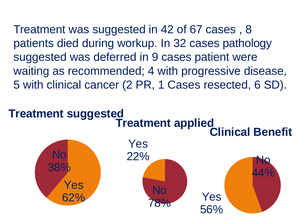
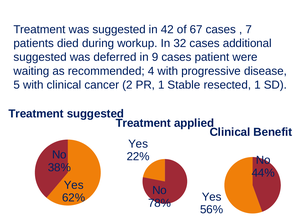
8: 8 -> 7
pathology: pathology -> additional
1 Cases: Cases -> Stable
resected 6: 6 -> 1
